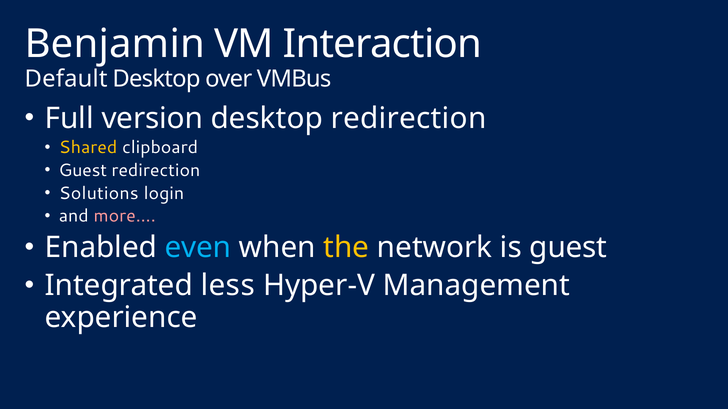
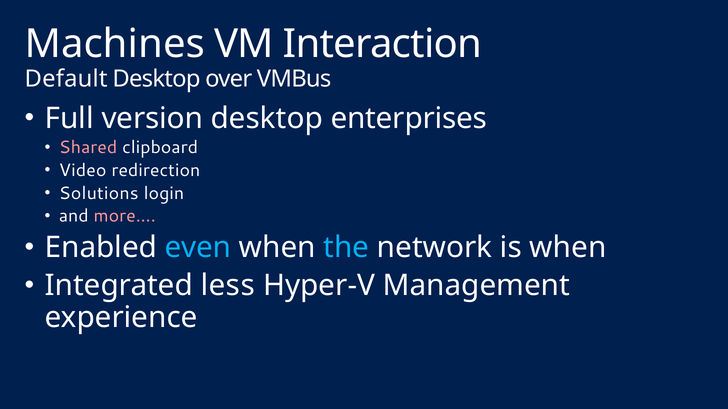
Benjamin: Benjamin -> Machines
desktop redirection: redirection -> enterprises
Shared colour: yellow -> pink
Guest at (83, 171): Guest -> Video
the colour: yellow -> light blue
is guest: guest -> when
